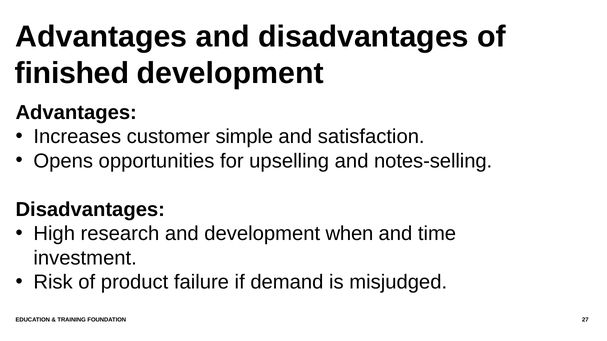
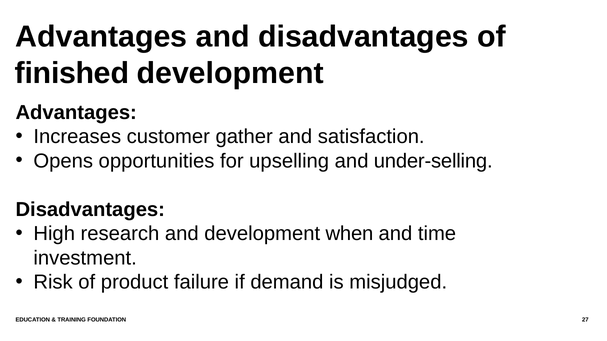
simple: simple -> gather
notes-selling: notes-selling -> under-selling
